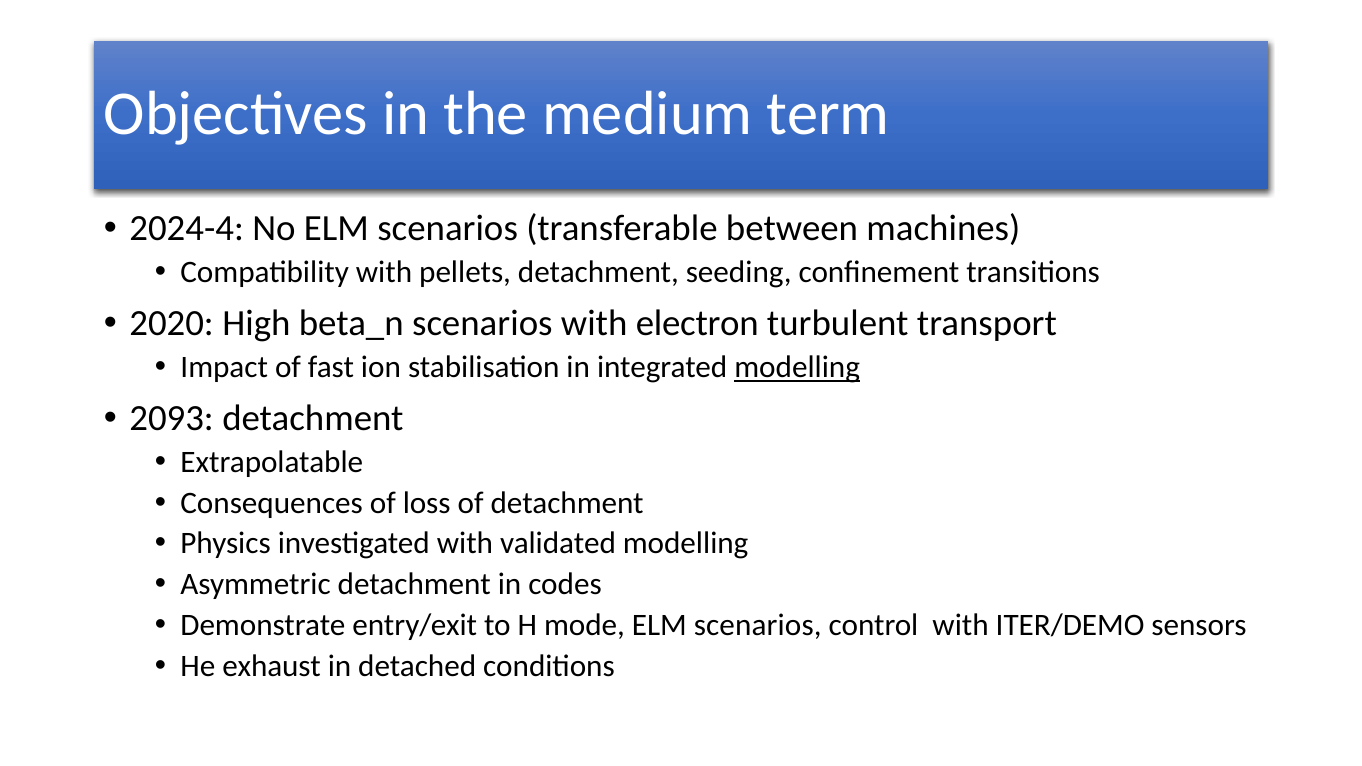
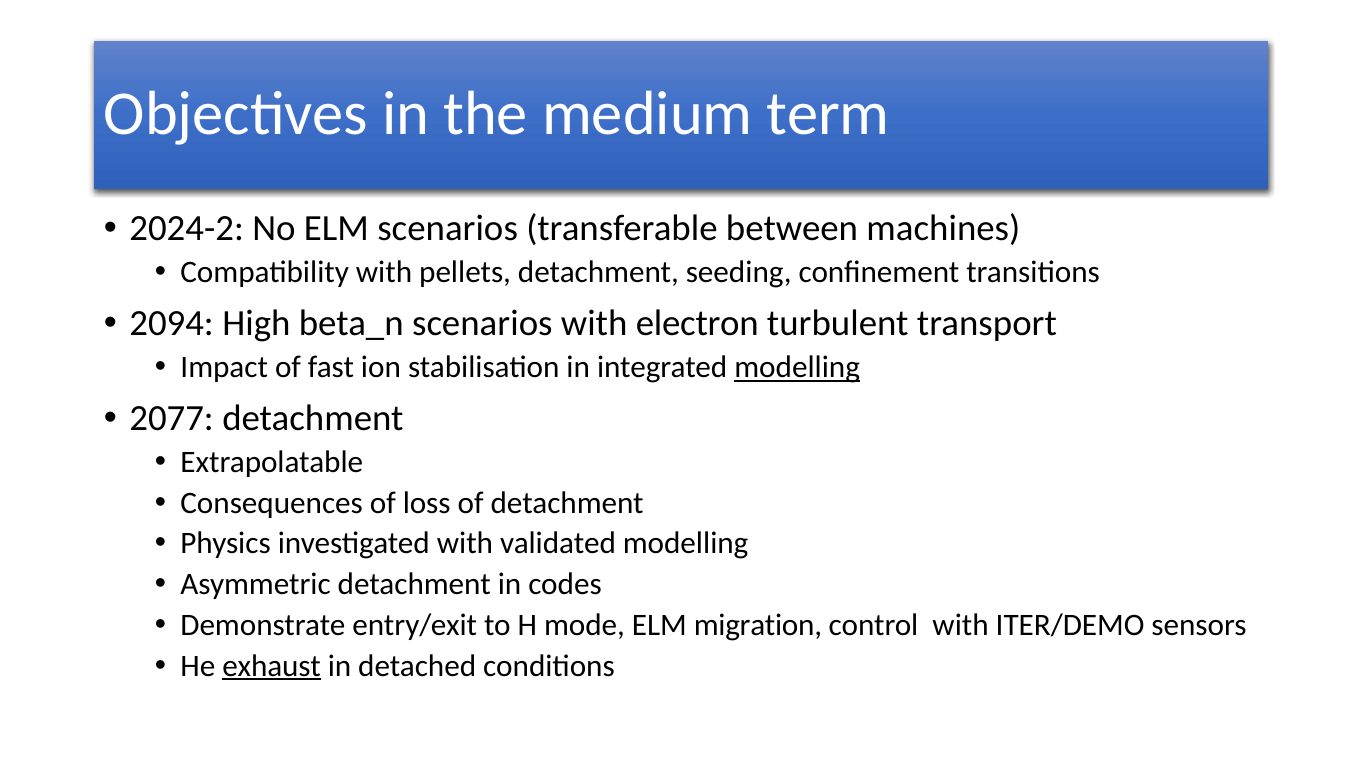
2024-4: 2024-4 -> 2024-2
2020: 2020 -> 2094
2093: 2093 -> 2077
mode ELM scenarios: scenarios -> migration
exhaust underline: none -> present
